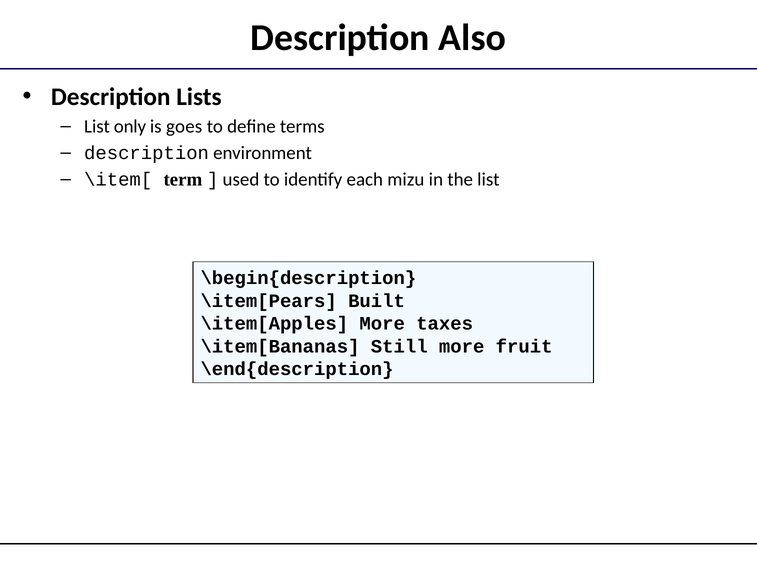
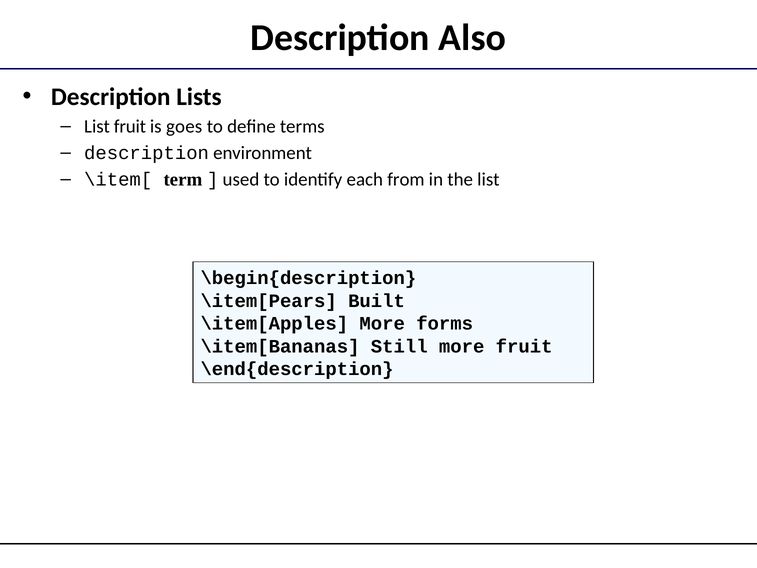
List only: only -> fruit
mizu: mizu -> from
taxes: taxes -> forms
